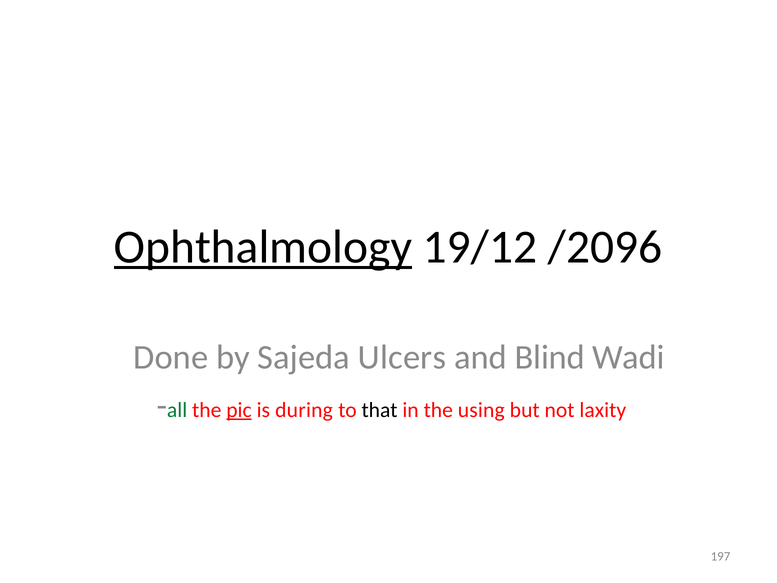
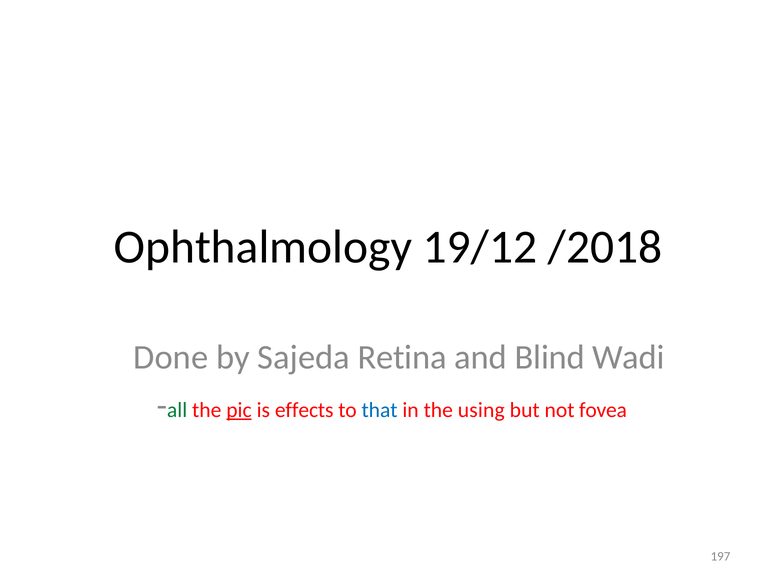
Ophthalmology underline: present -> none
/2096: /2096 -> /2018
Ulcers: Ulcers -> Retina
during: during -> effects
that colour: black -> blue
laxity: laxity -> fovea
